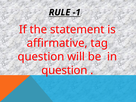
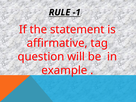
question at (64, 70): question -> example
